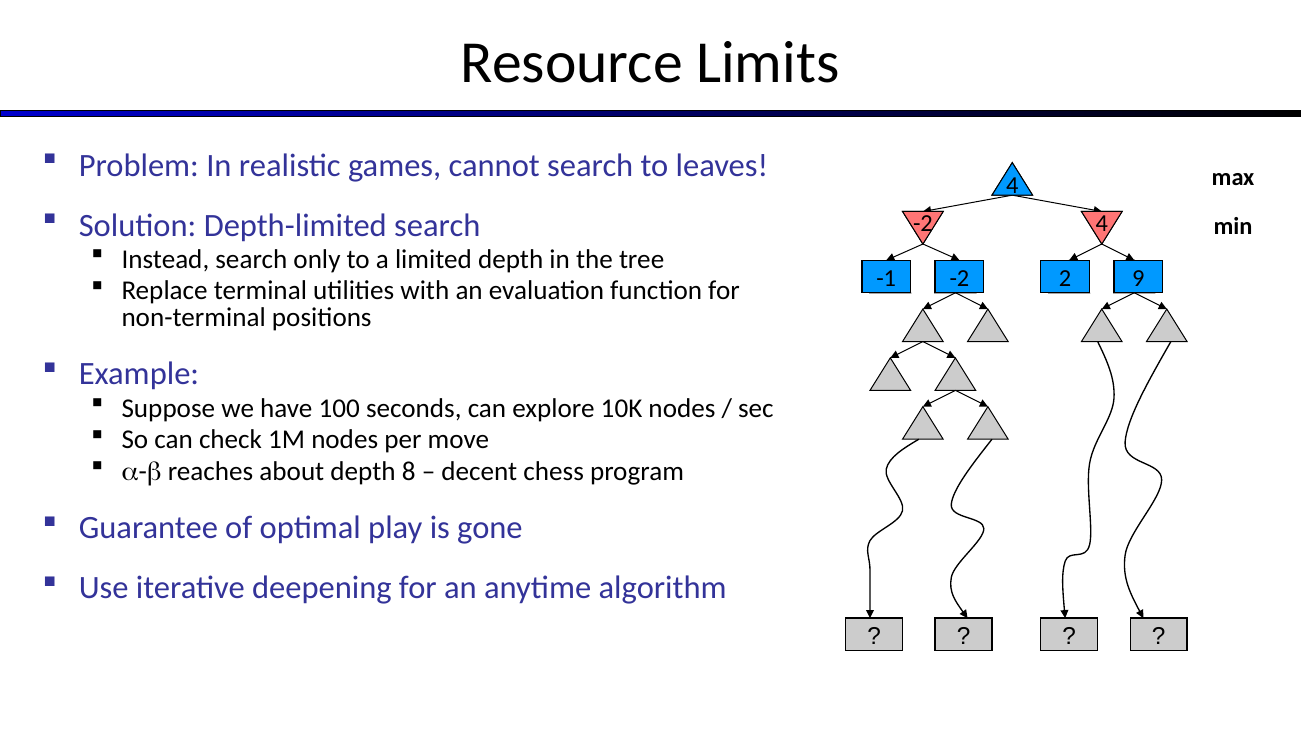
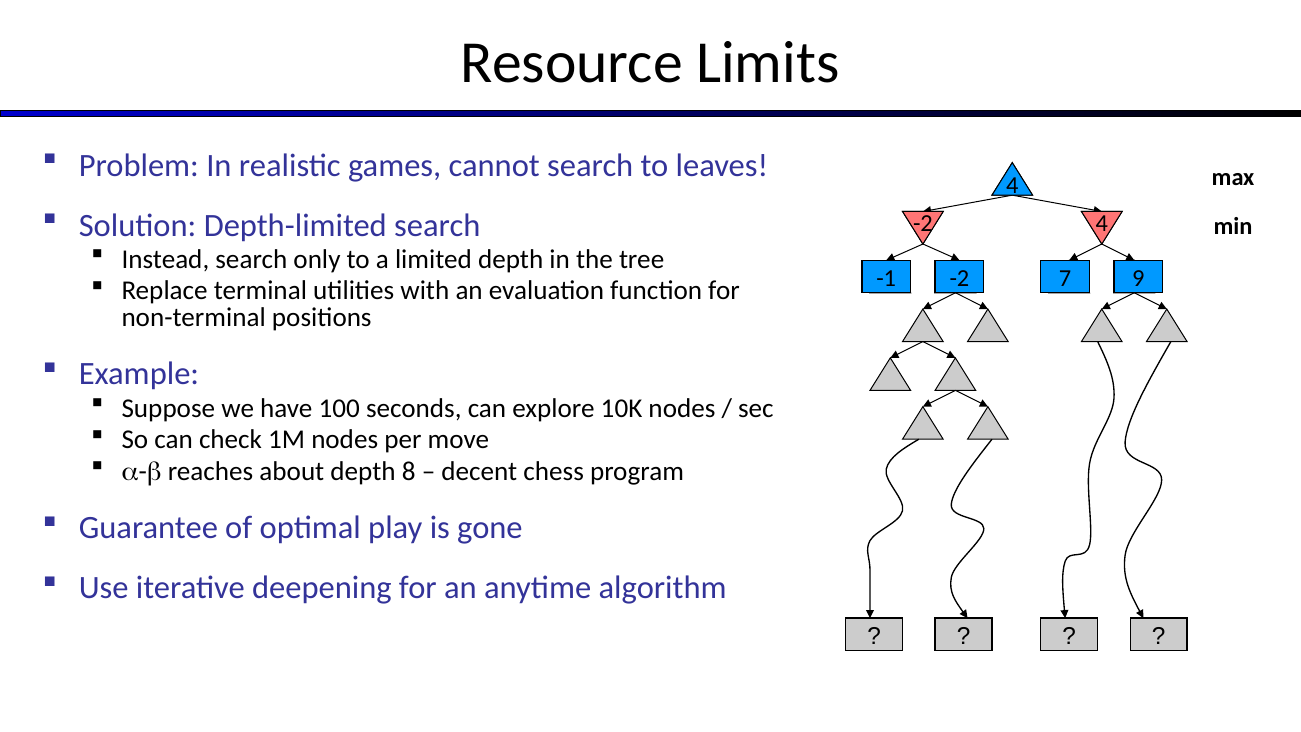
2: 2 -> 7
